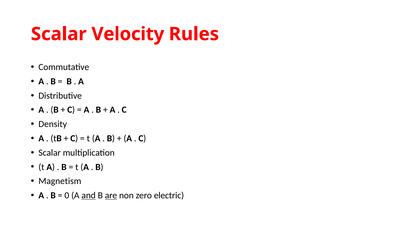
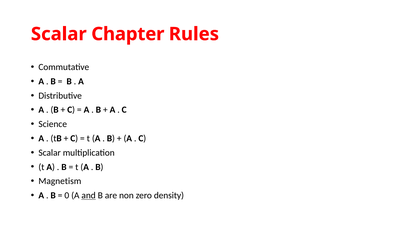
Velocity: Velocity -> Chapter
Density: Density -> Science
are underline: present -> none
electric: electric -> density
